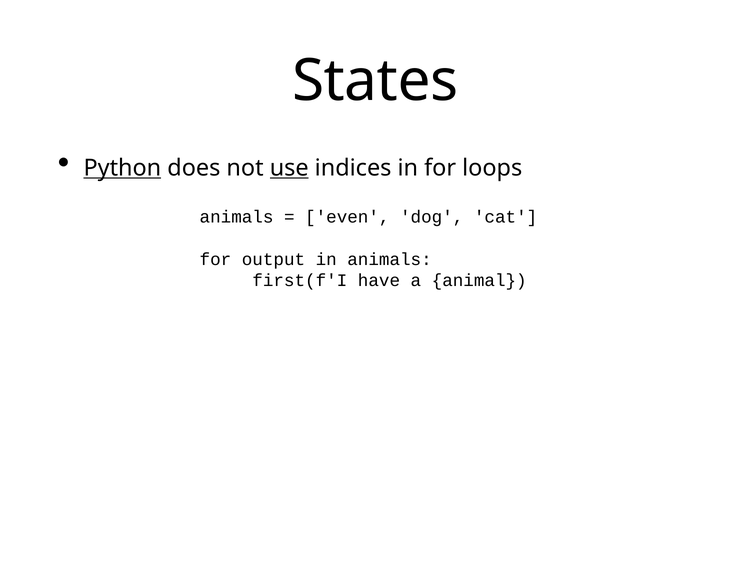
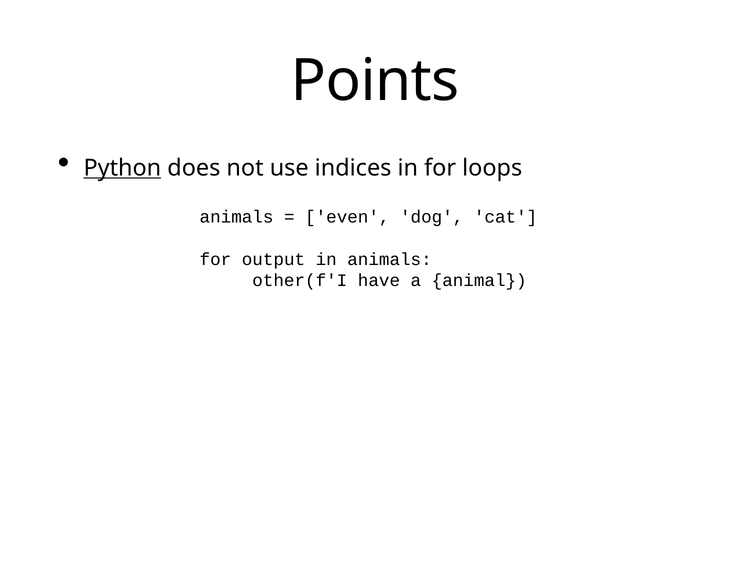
States: States -> Points
use underline: present -> none
first(f'I: first(f'I -> other(f'I
